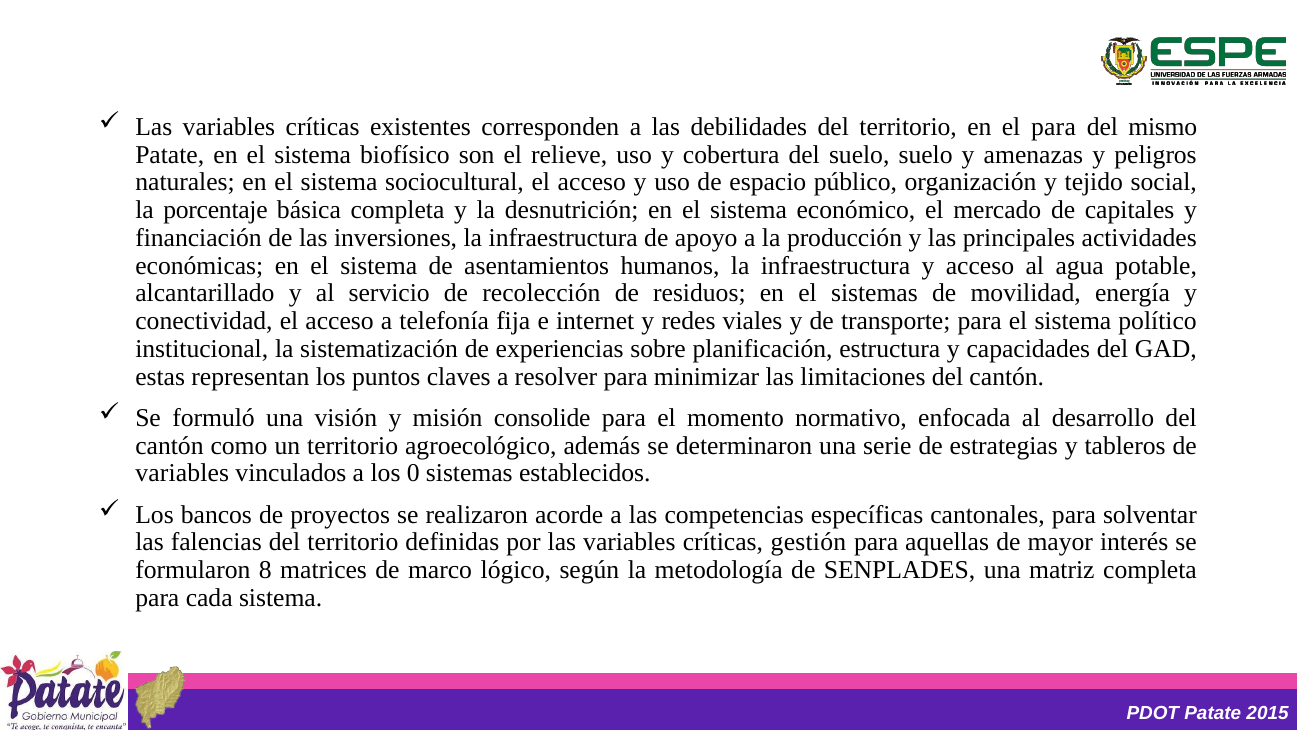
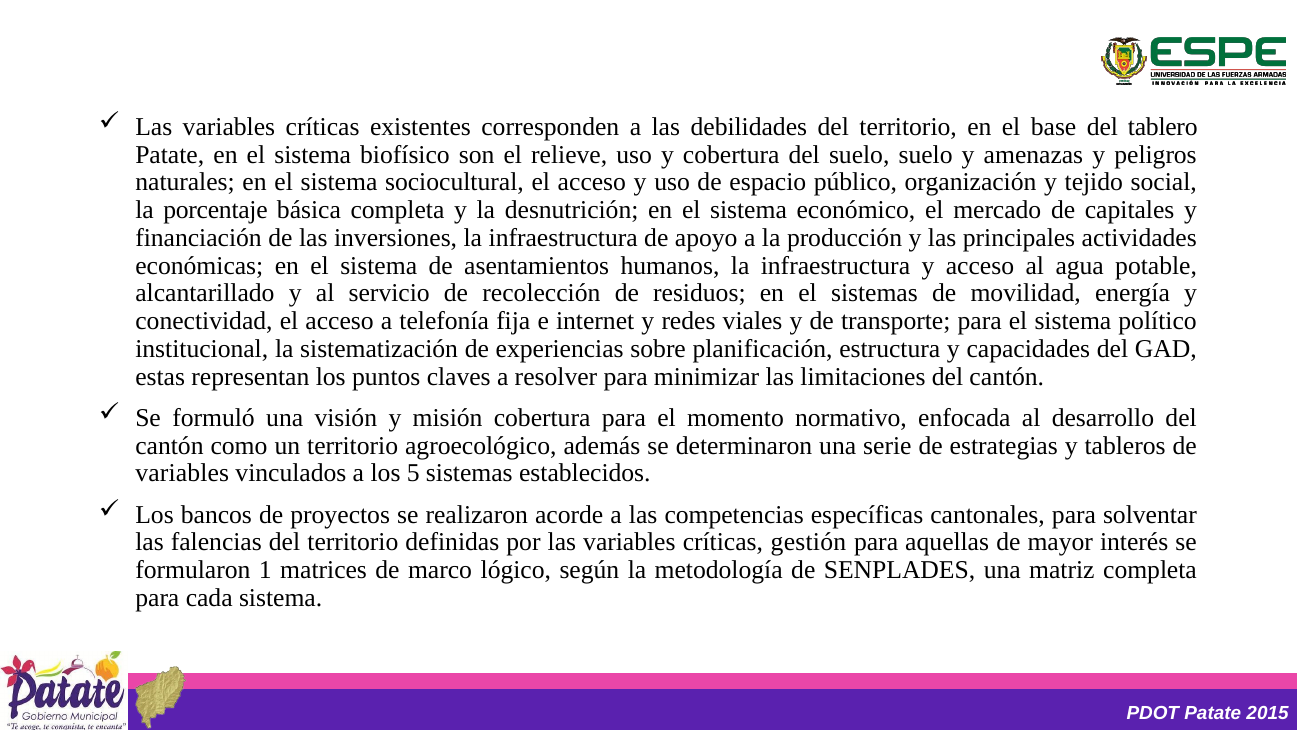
el para: para -> base
mismo: mismo -> tablero
misión consolide: consolide -> cobertura
0: 0 -> 5
8: 8 -> 1
